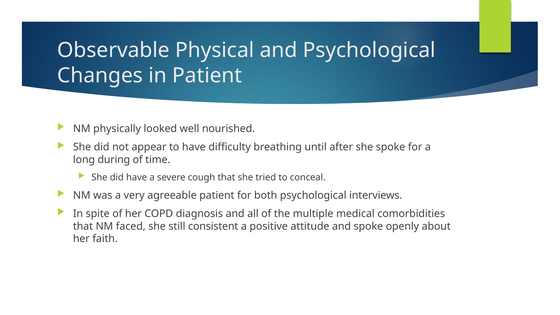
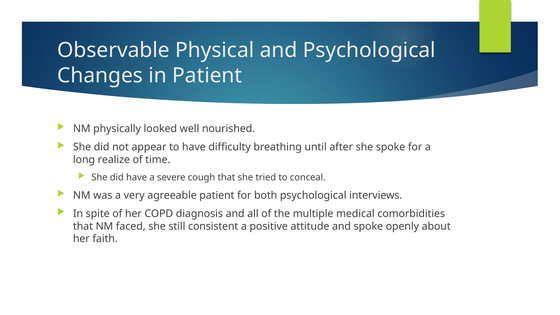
during: during -> realize
